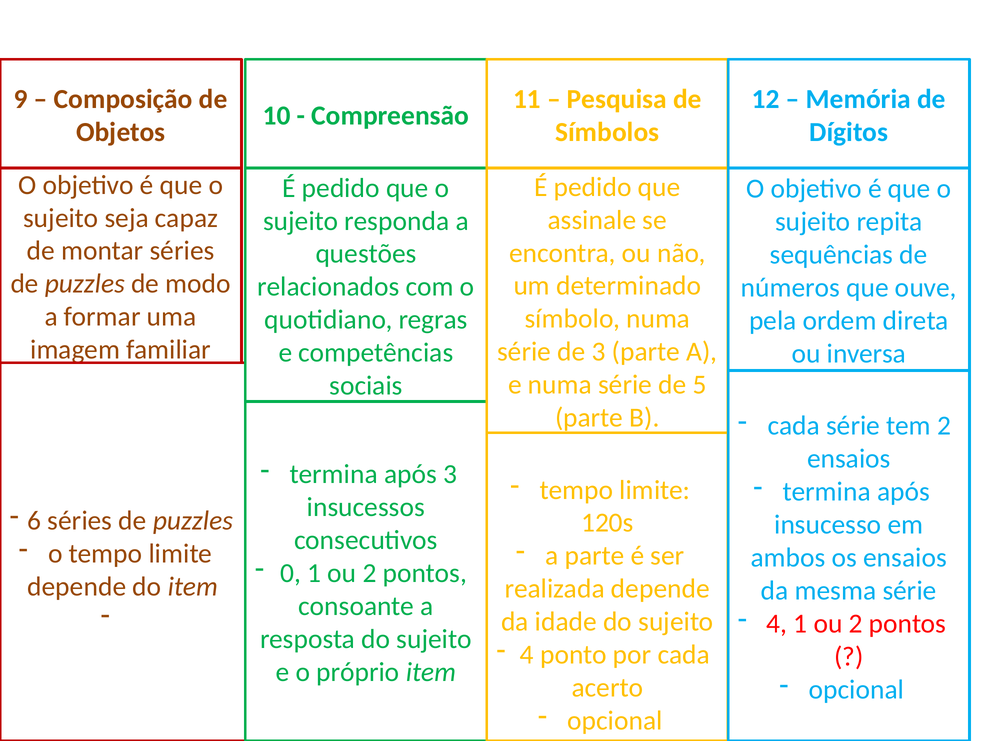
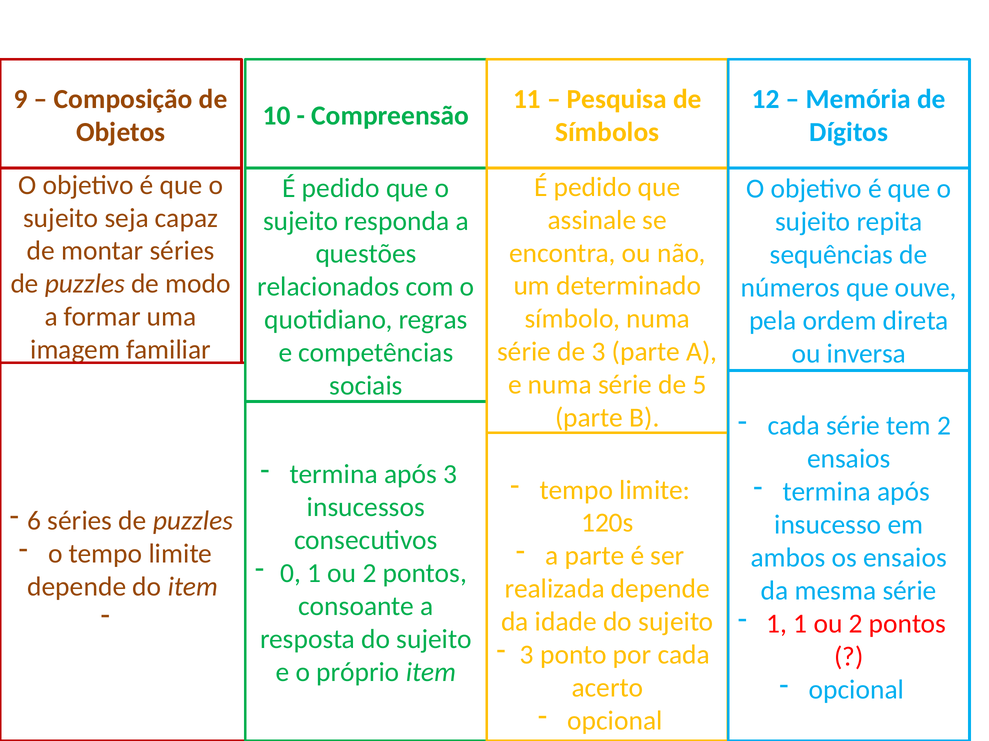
4 at (777, 624): 4 -> 1
4 at (527, 655): 4 -> 3
